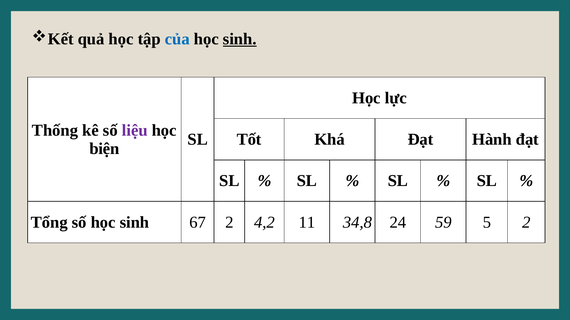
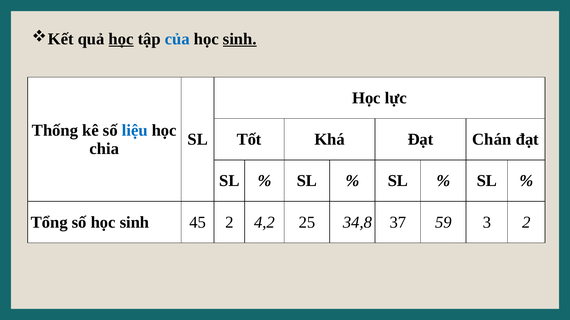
học at (121, 39) underline: none -> present
liệu colour: purple -> blue
Hành: Hành -> Chán
biện: biện -> chia
67: 67 -> 45
11: 11 -> 25
24: 24 -> 37
5: 5 -> 3
